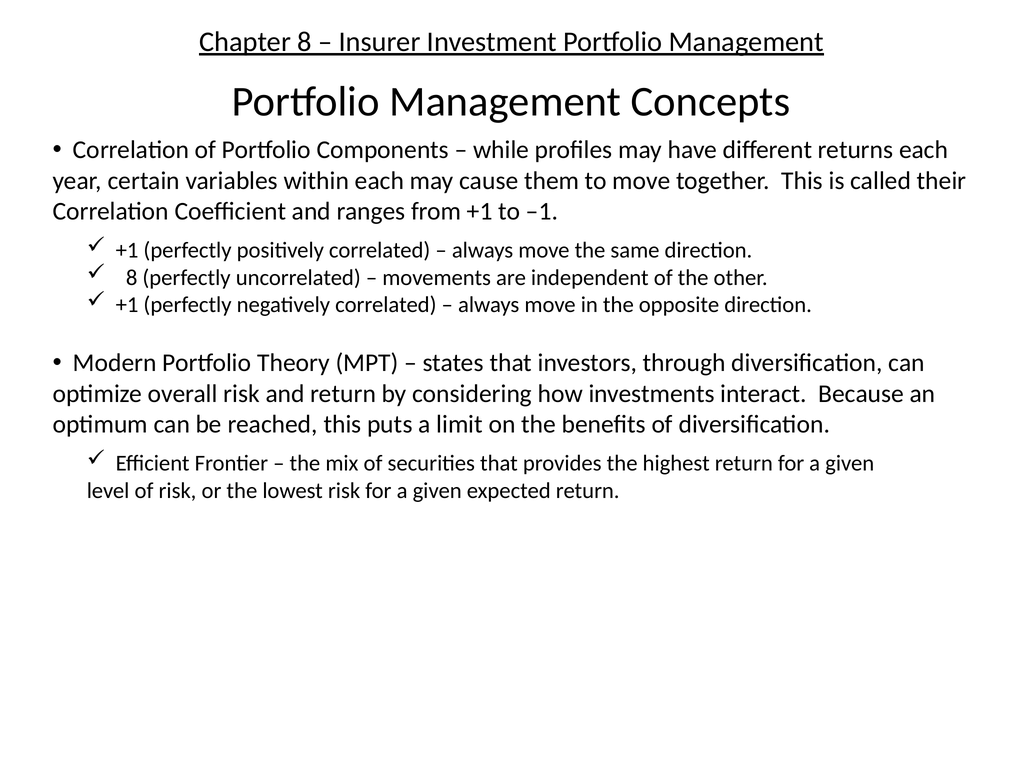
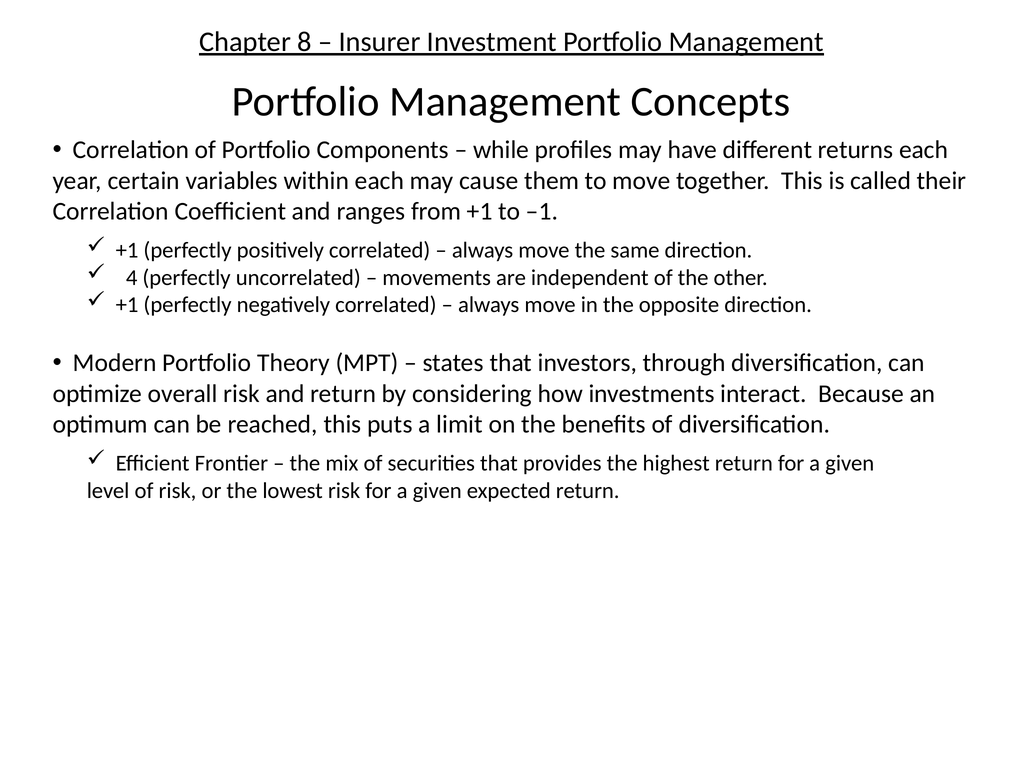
8 at (132, 278): 8 -> 4
